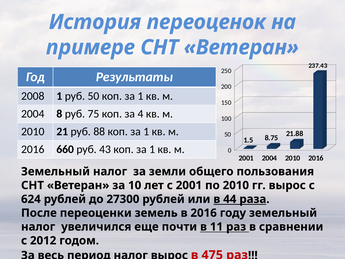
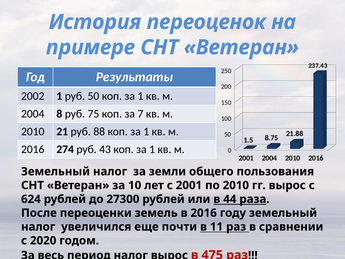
2008: 2008 -> 2002
4: 4 -> 7
660: 660 -> 274
2012: 2012 -> 2020
